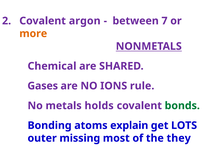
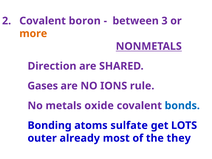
argon: argon -> boron
7: 7 -> 3
Chemical: Chemical -> Direction
holds: holds -> oxide
bonds colour: green -> blue
explain: explain -> sulfate
missing: missing -> already
